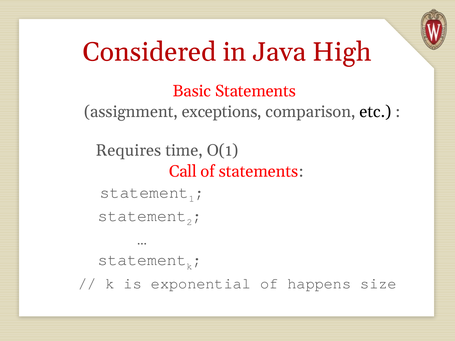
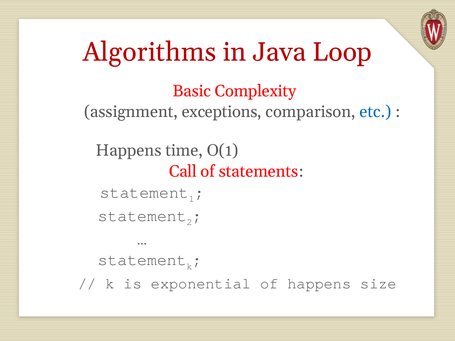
Considered: Considered -> Algorithms
High: High -> Loop
Basic Statements: Statements -> Complexity
etc colour: black -> blue
Requires at (129, 151): Requires -> Happens
